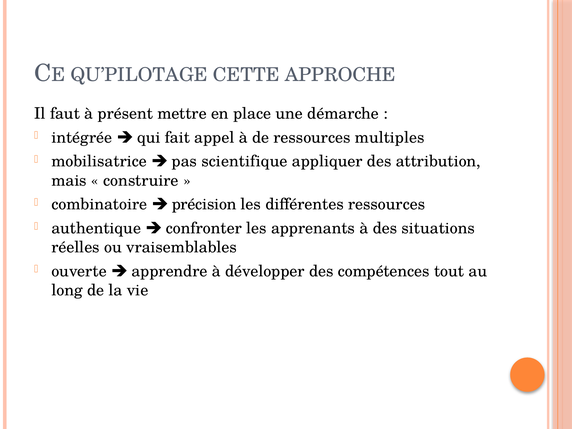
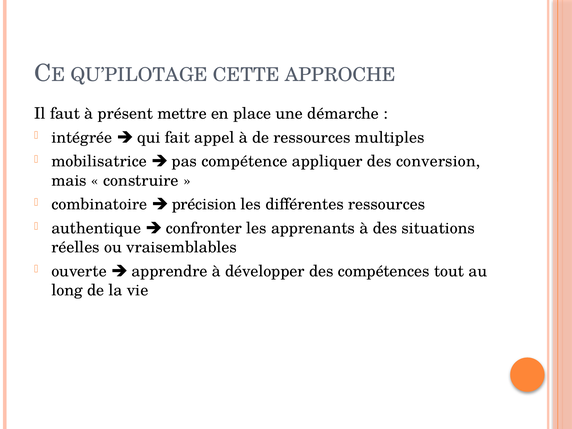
scientifique: scientifique -> compétence
attribution: attribution -> conversion
